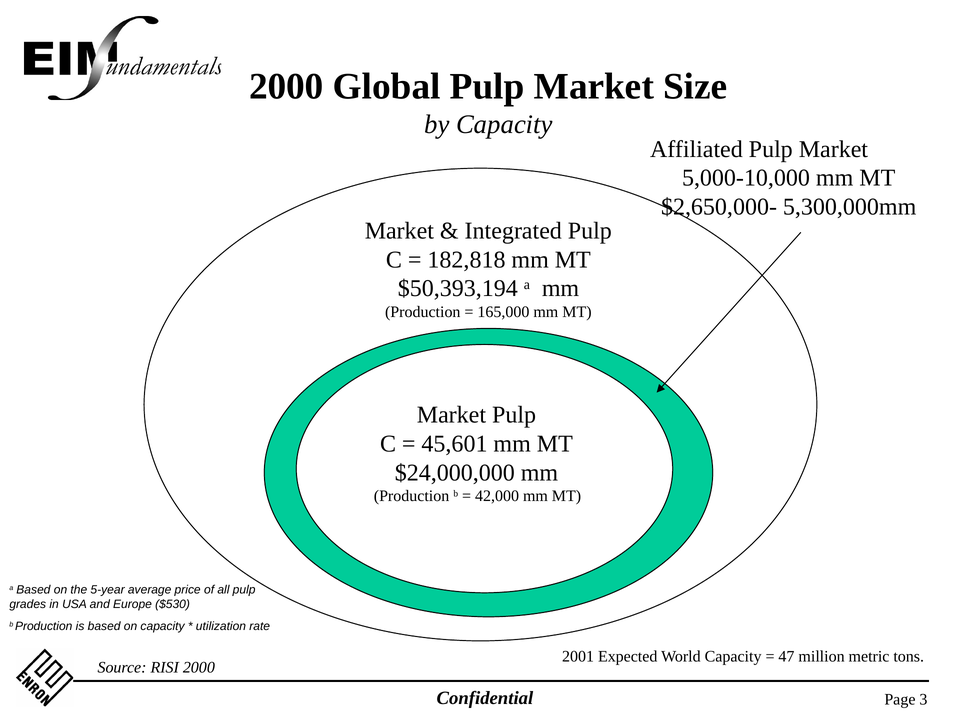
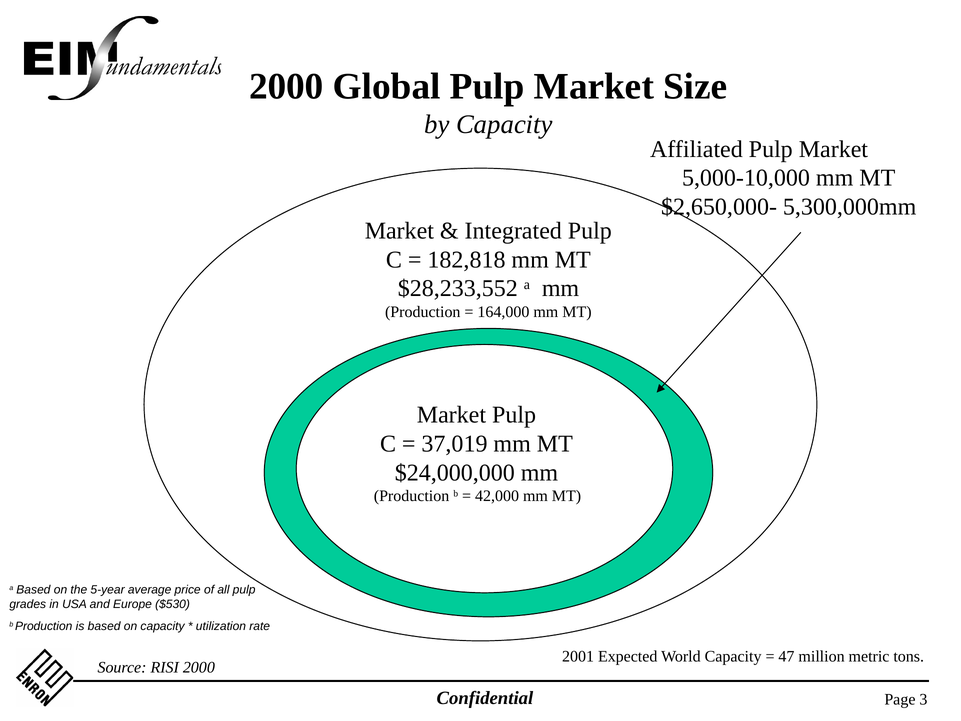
$50,393,194: $50,393,194 -> $28,233,552
165,000: 165,000 -> 164,000
45,601: 45,601 -> 37,019
